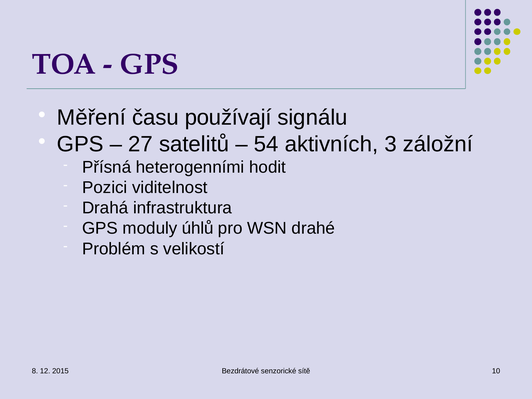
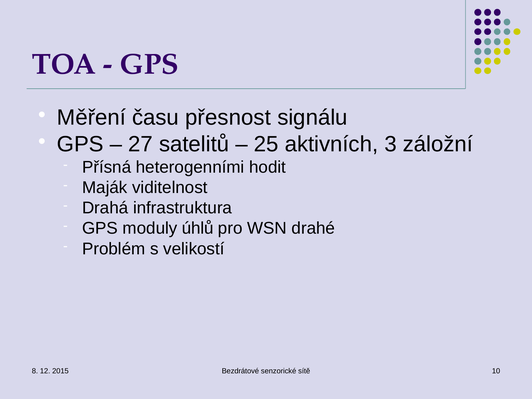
používají: používají -> přesnost
54: 54 -> 25
Pozici: Pozici -> Maják
